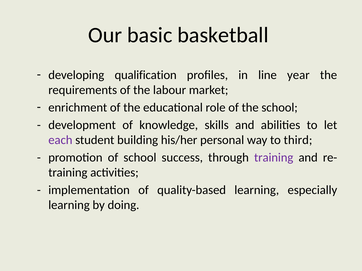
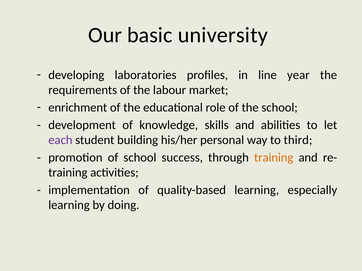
basketball: basketball -> university
qualification: qualification -> laboratories
training at (274, 158) colour: purple -> orange
